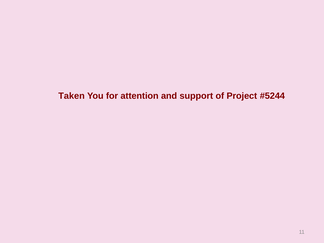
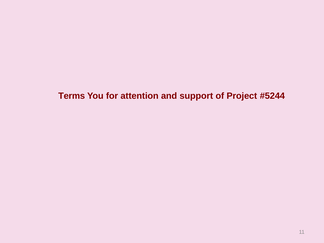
Taken: Taken -> Terms
